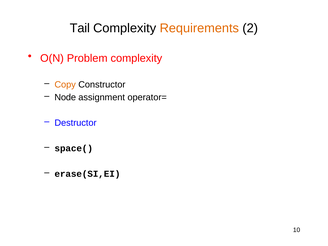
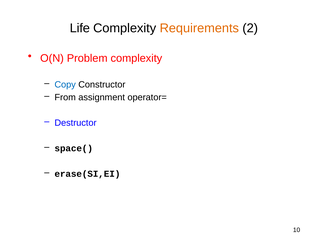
Tail: Tail -> Life
Copy colour: orange -> blue
Node: Node -> From
